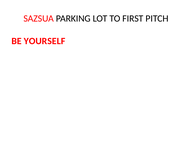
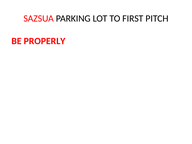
YOURSELF: YOURSELF -> PROPERLY
